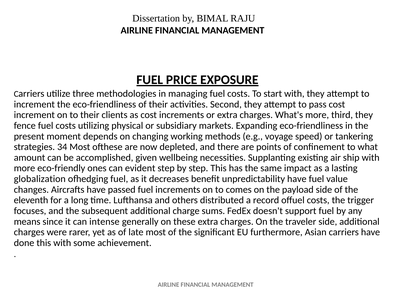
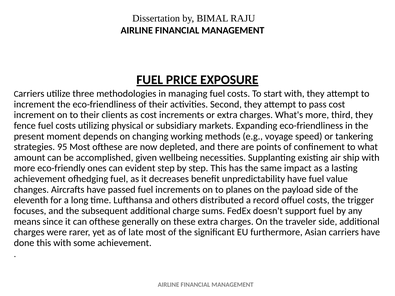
34: 34 -> 95
globalization at (40, 179): globalization -> achievement
comes: comes -> planes
can intense: intense -> ofthese
